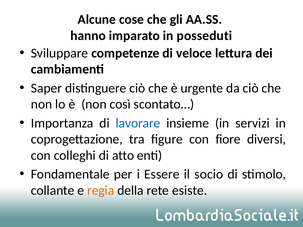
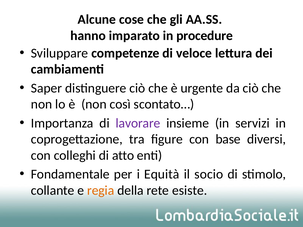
posseduti: posseduti -> procedure
lavorare colour: blue -> purple
fiore: fiore -> base
Essere: Essere -> Equità
